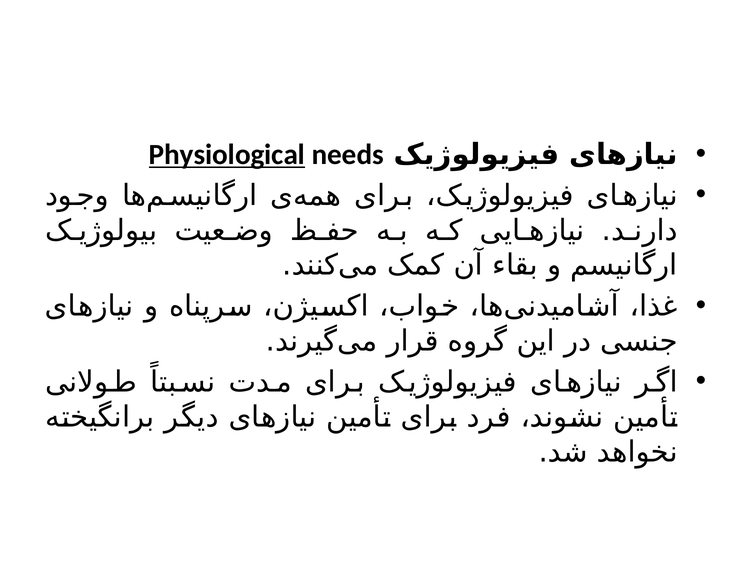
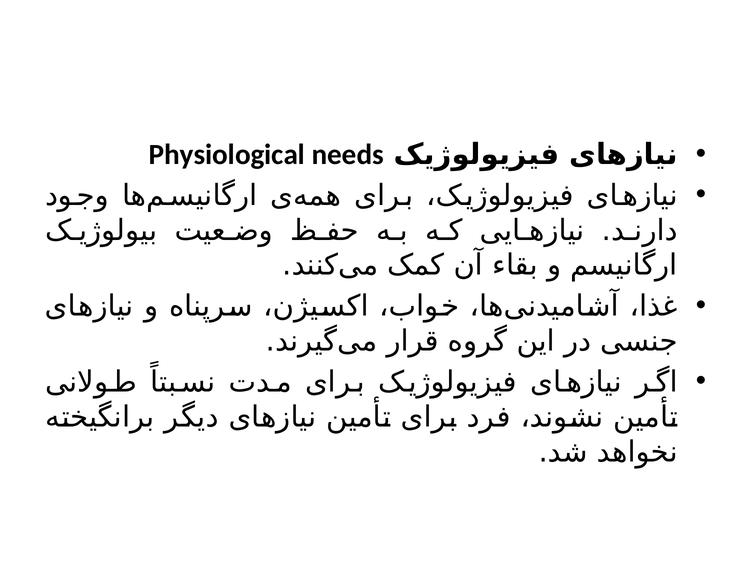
Physiological underline: present -> none
